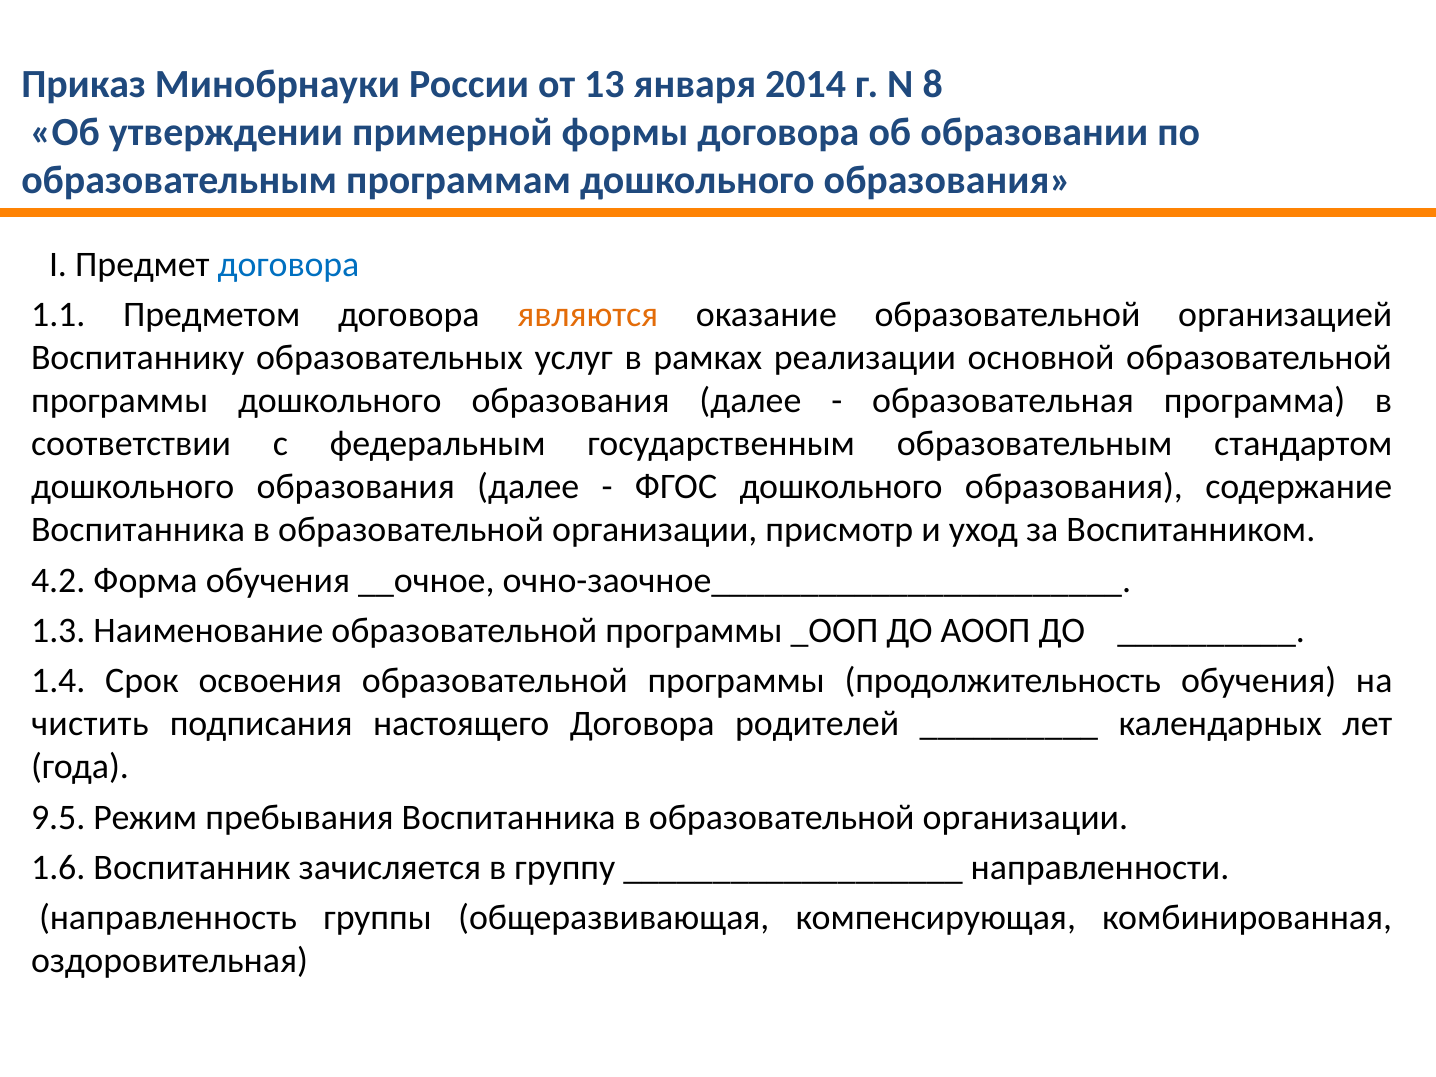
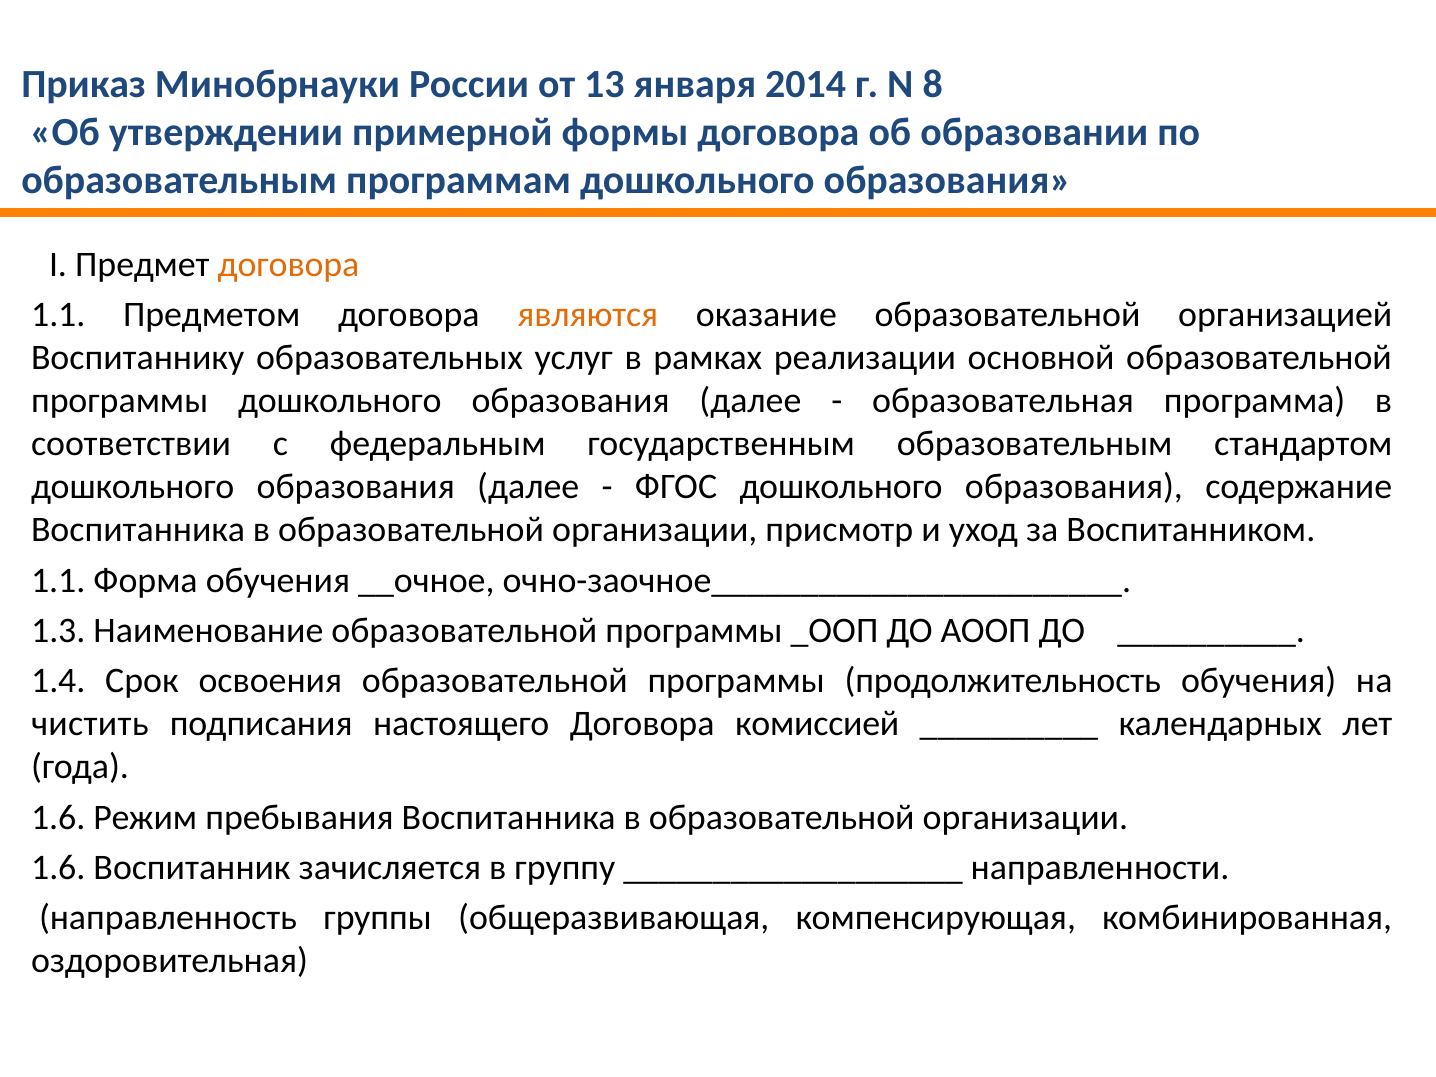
договора at (289, 264) colour: blue -> orange
4.2 at (58, 580): 4.2 -> 1.1
родителей: родителей -> комиссией
9.5 at (58, 817): 9.5 -> 1.6
